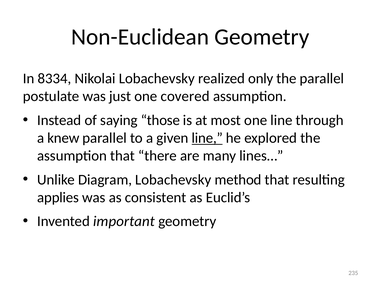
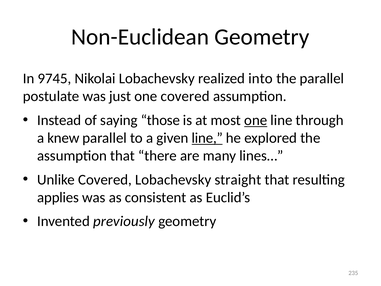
8334: 8334 -> 9745
only: only -> into
one at (256, 120) underline: none -> present
Unlike Diagram: Diagram -> Covered
method: method -> straight
important: important -> previously
